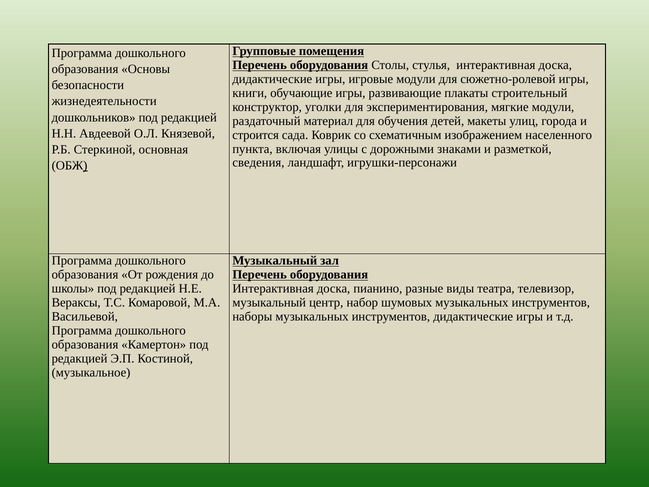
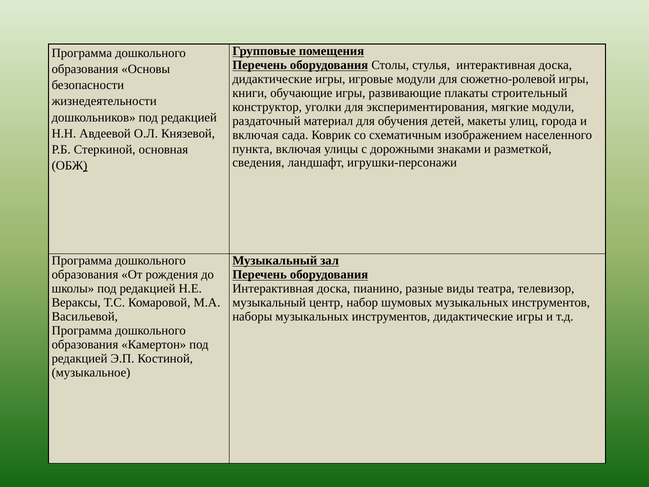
строится at (256, 135): строится -> включая
